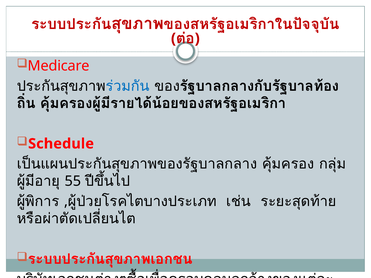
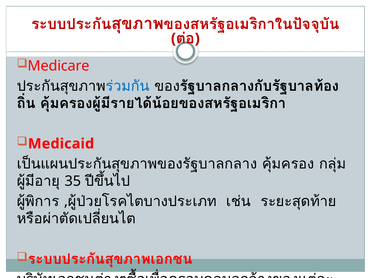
Schedule: Schedule -> Medicaid
55: 55 -> 35
